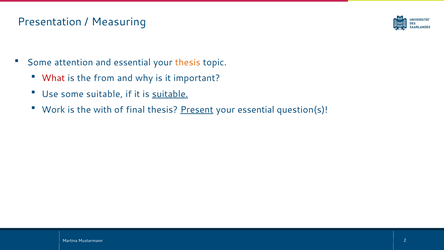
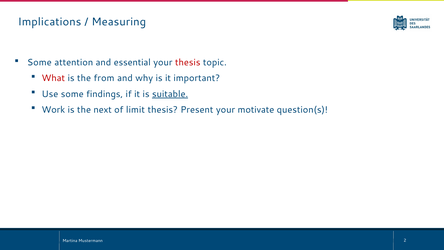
Presentation: Presentation -> Implications
thesis at (188, 62) colour: orange -> red
some suitable: suitable -> findings
with: with -> next
final: final -> limit
Present underline: present -> none
your essential: essential -> motivate
